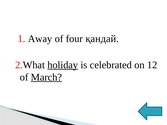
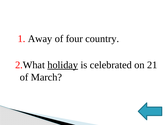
қандай: қандай -> country
12: 12 -> 21
March underline: present -> none
